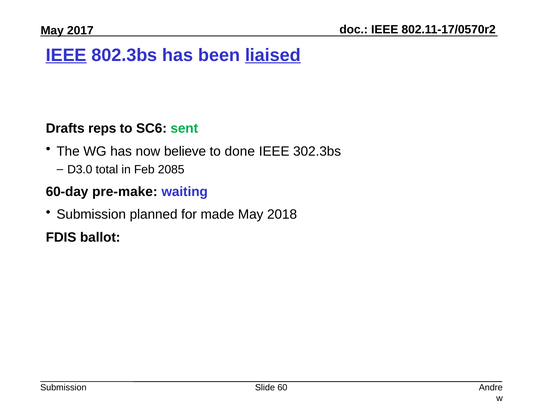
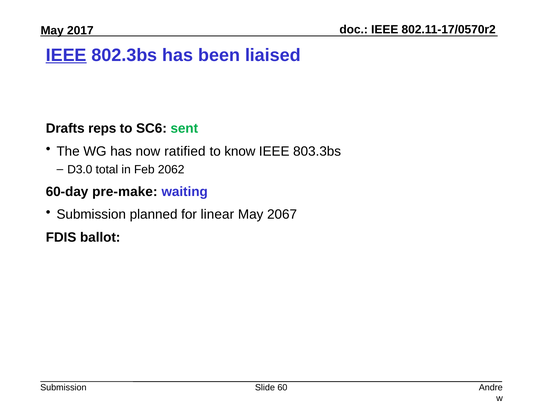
liaised underline: present -> none
believe: believe -> ratified
done: done -> know
302.3bs: 302.3bs -> 803.3bs
2085: 2085 -> 2062
made: made -> linear
2018: 2018 -> 2067
